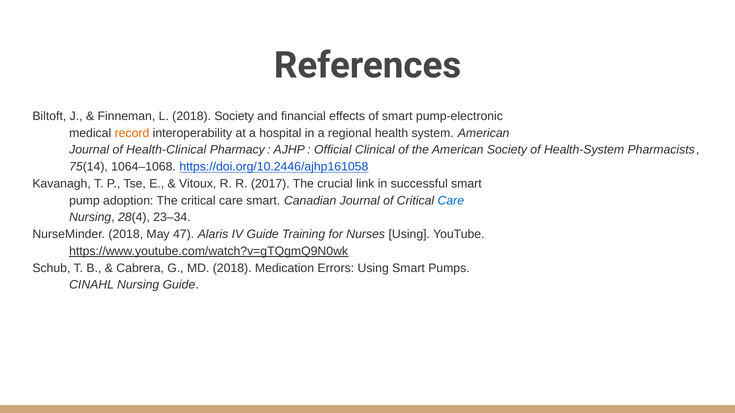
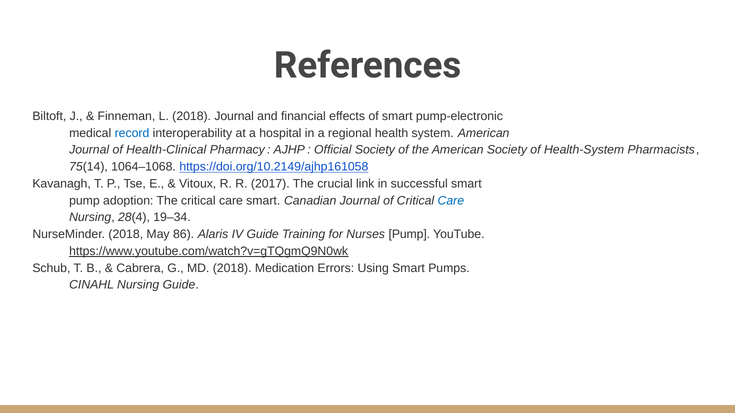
2018 Society: Society -> Journal
record colour: orange -> blue
Official Clinical: Clinical -> Society
https://doi.org/10.2446/ajhp161058: https://doi.org/10.2446/ajhp161058 -> https://doi.org/10.2149/ajhp161058
23–34: 23–34 -> 19–34
47: 47 -> 86
Nurses Using: Using -> Pump
